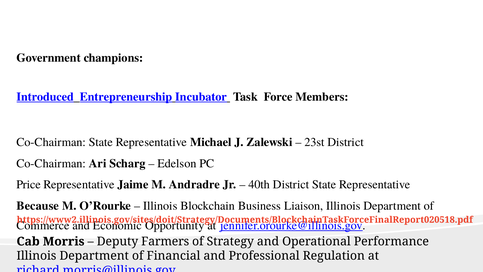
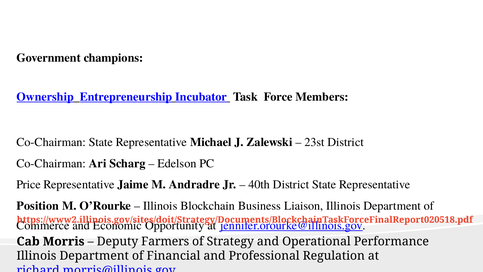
Introduced: Introduced -> Ownership
Because: Because -> Position
